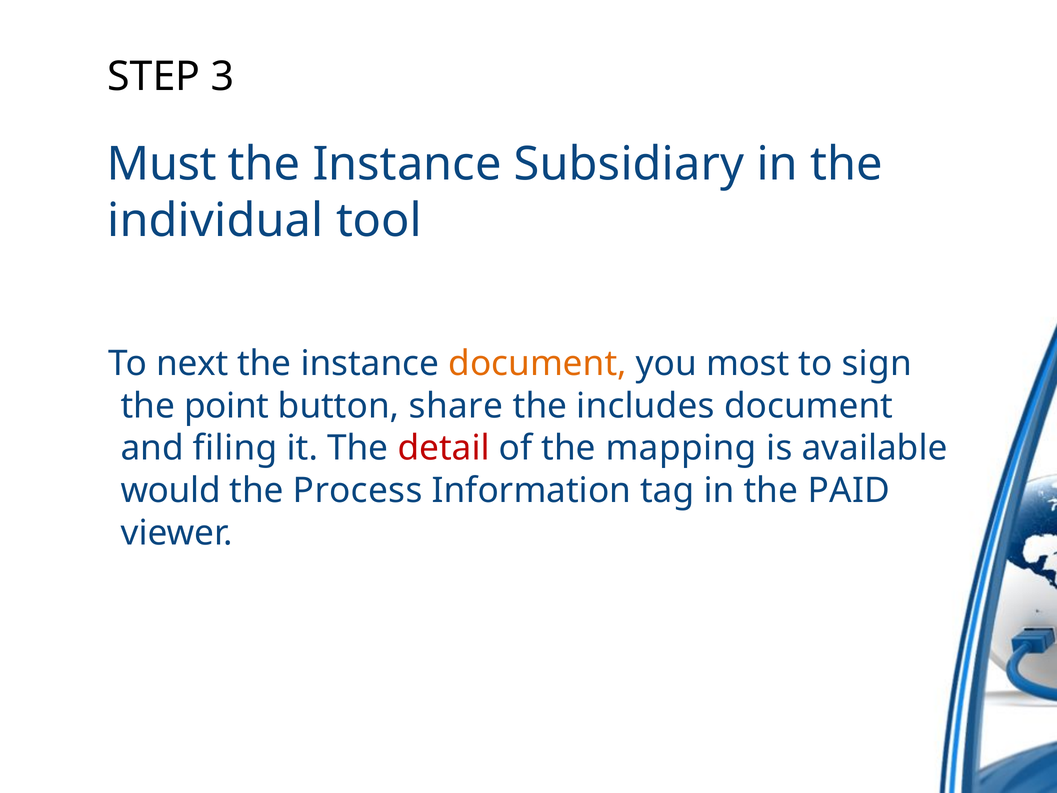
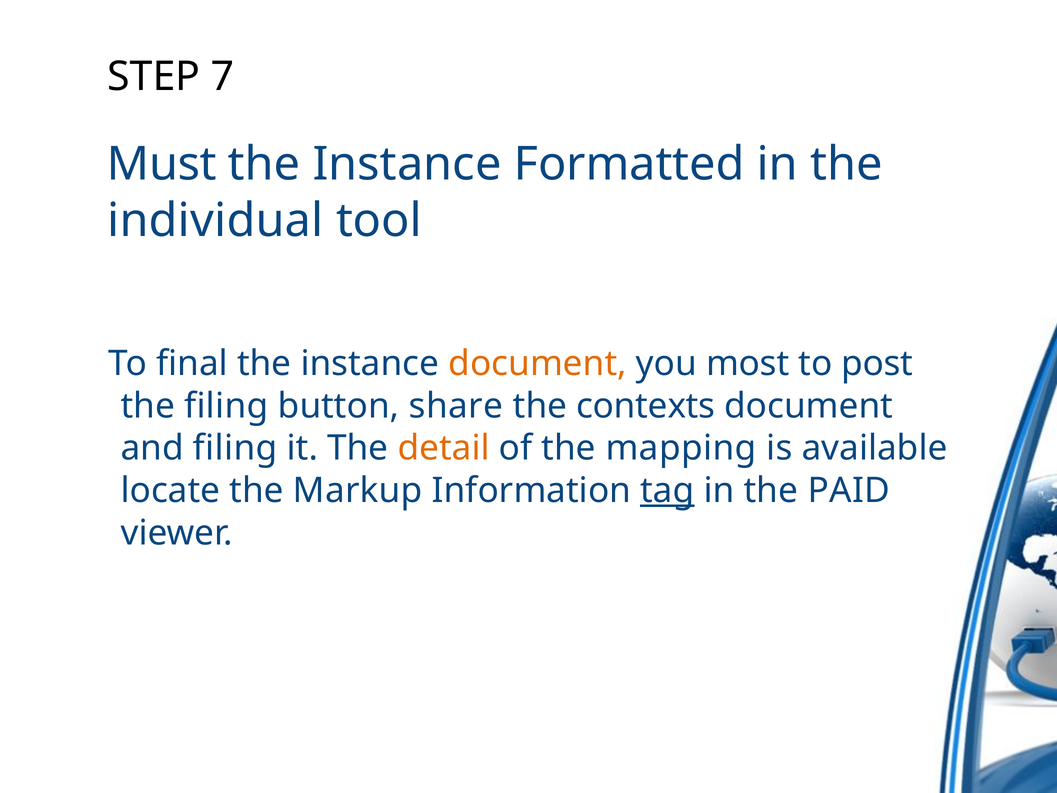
3: 3 -> 7
Subsidiary: Subsidiary -> Formatted
next: next -> final
sign: sign -> post
the point: point -> filing
includes: includes -> contexts
detail colour: red -> orange
would: would -> locate
Process: Process -> Markup
tag underline: none -> present
